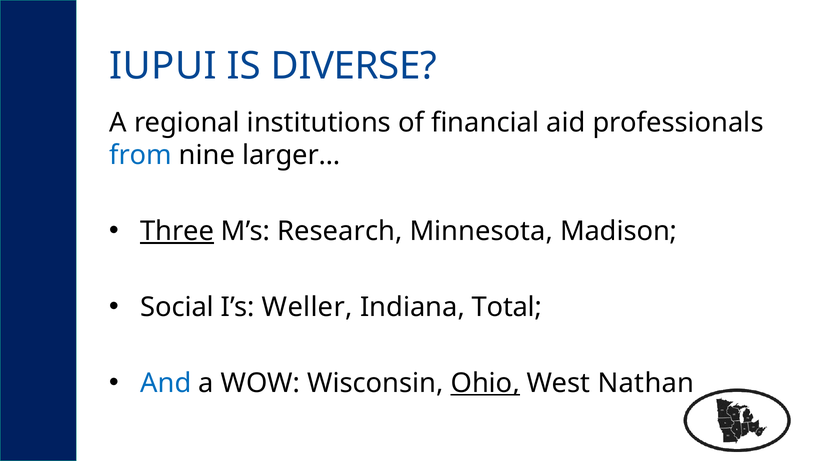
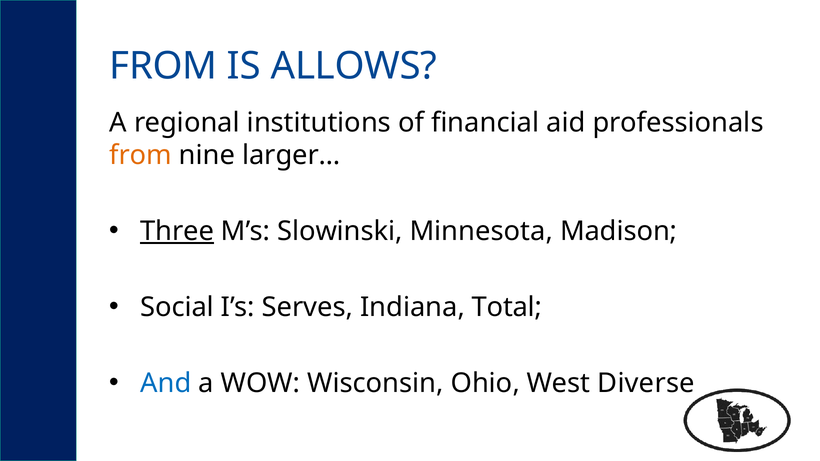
IUPUI at (163, 66): IUPUI -> FROM
DIVERSE: DIVERSE -> ALLOWS
from at (141, 156) colour: blue -> orange
Research: Research -> Slowinski
Weller: Weller -> Serves
Ohio underline: present -> none
Nathan: Nathan -> Diverse
